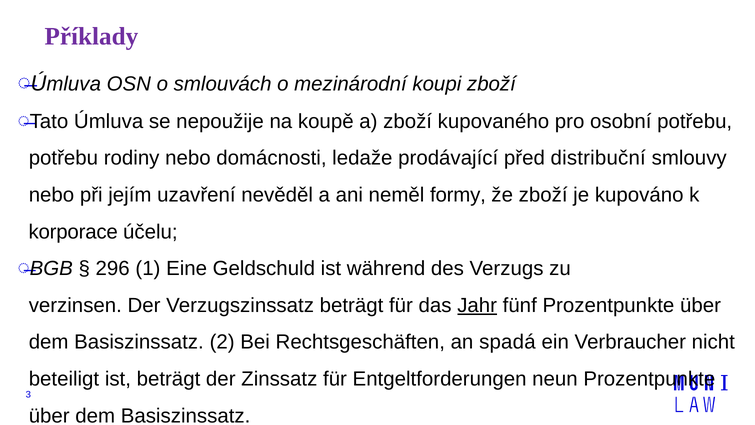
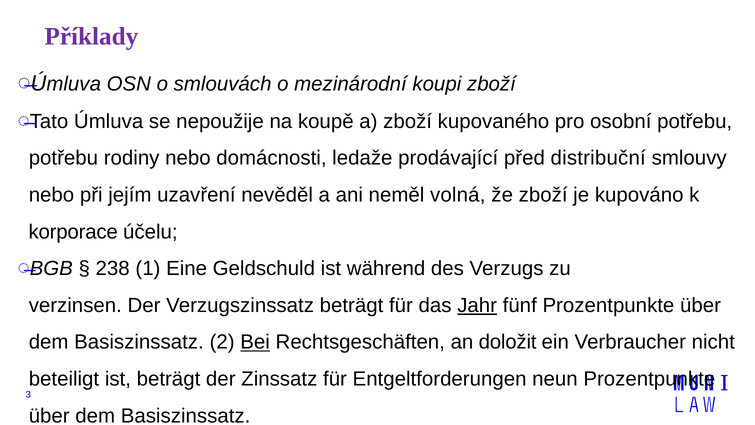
formy: formy -> volná
296: 296 -> 238
Bei underline: none -> present
spadá: spadá -> doložit
